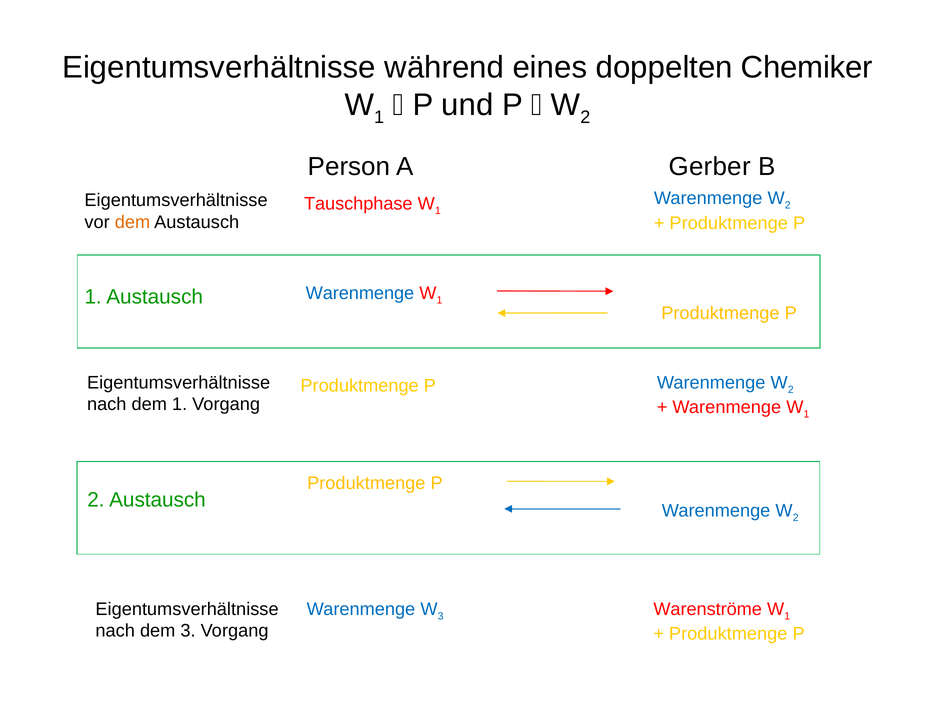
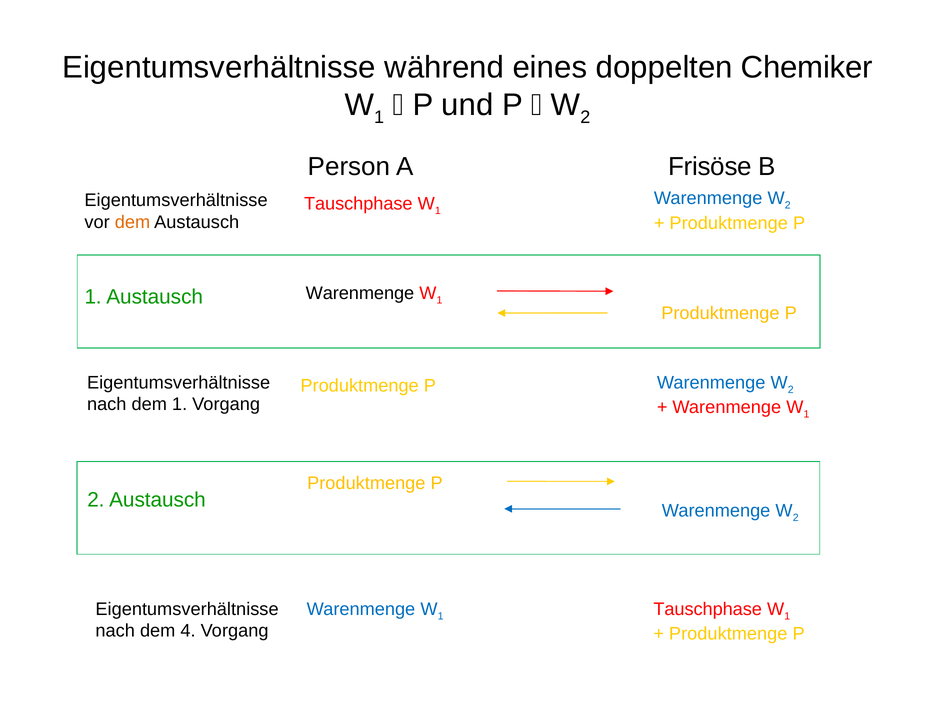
Gerber: Gerber -> Frisöse
Warenmenge at (360, 293) colour: blue -> black
3 at (441, 616): 3 -> 1
Warenströme at (708, 608): Warenströme -> Tauschphase
dem 3: 3 -> 4
